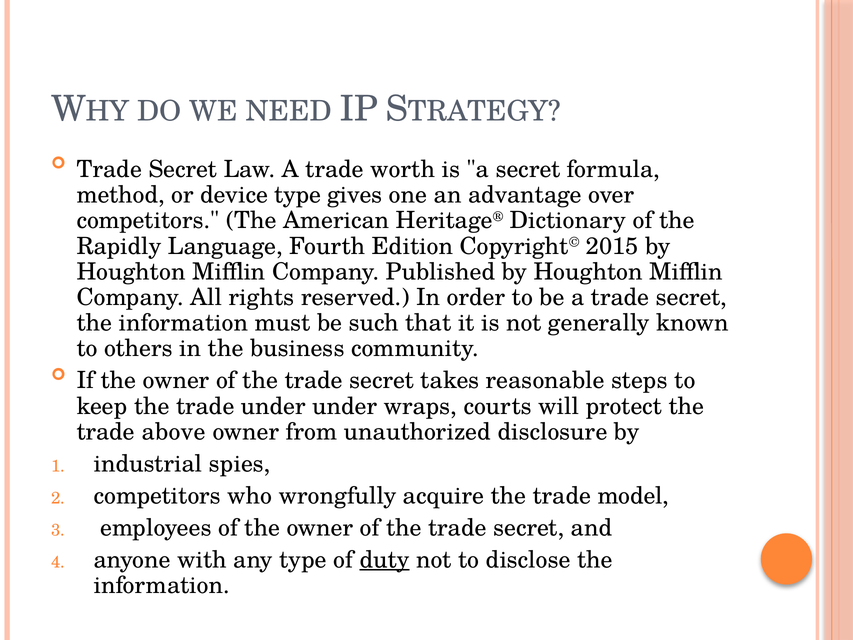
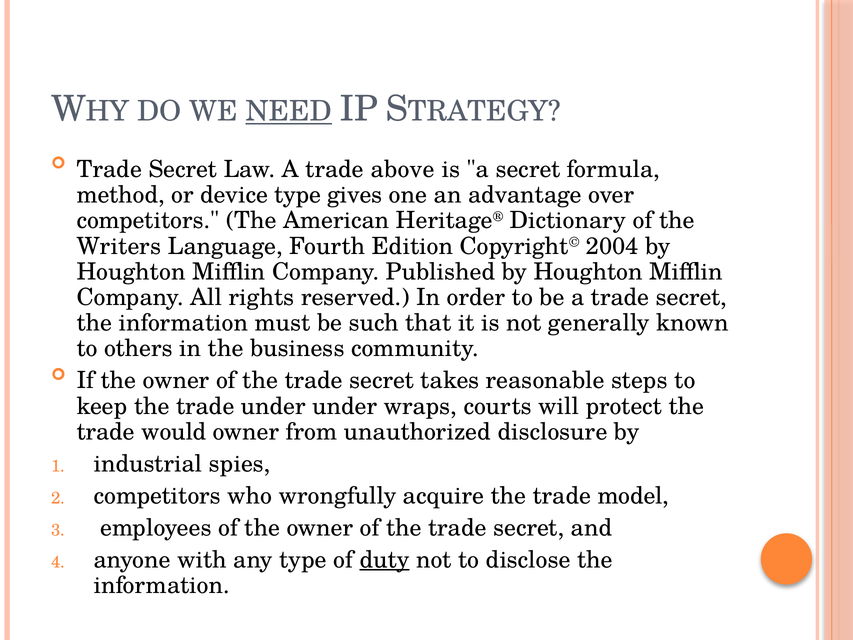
NEED underline: none -> present
worth: worth -> above
Rapidly: Rapidly -> Writers
2015: 2015 -> 2004
above: above -> would
